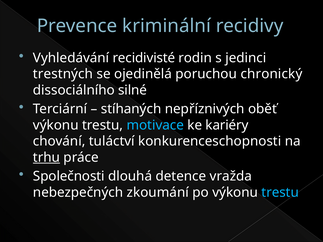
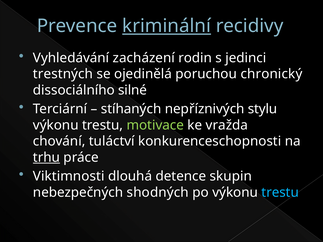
kriminální underline: none -> present
recidivisté: recidivisté -> zacházení
oběť: oběť -> stylu
motivace colour: light blue -> light green
kariéry: kariéry -> vražda
Společnosti: Společnosti -> Viktimnosti
vražda: vražda -> skupin
zkoumání: zkoumání -> shodných
